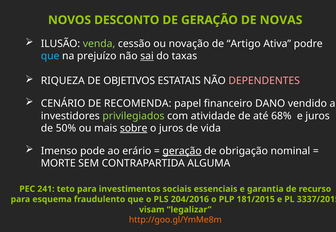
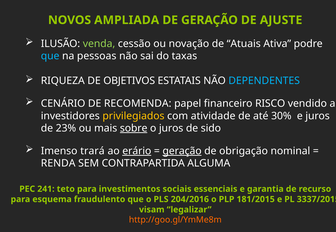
DESCONTO: DESCONTO -> AMPLIADA
NOVAS: NOVAS -> AJUSTE
Artigo: Artigo -> Atuais
prejuízo: prejuízo -> pessoas
sai underline: present -> none
DEPENDENTES colour: pink -> light blue
DANO: DANO -> RISCO
privilegiados colour: light green -> yellow
68%: 68% -> 30%
50%: 50% -> 23%
vida: vida -> sido
pode: pode -> trará
erário underline: none -> present
MORTE: MORTE -> RENDA
